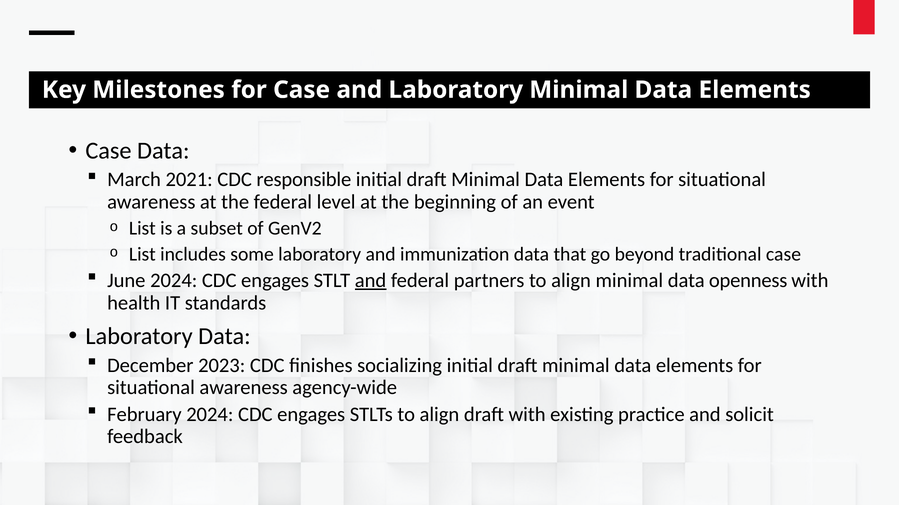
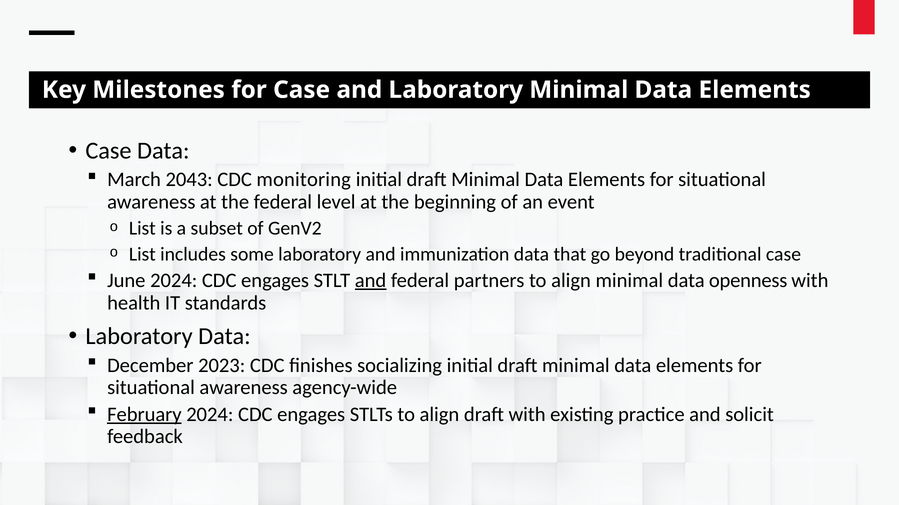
2021: 2021 -> 2043
responsible: responsible -> monitoring
February underline: none -> present
